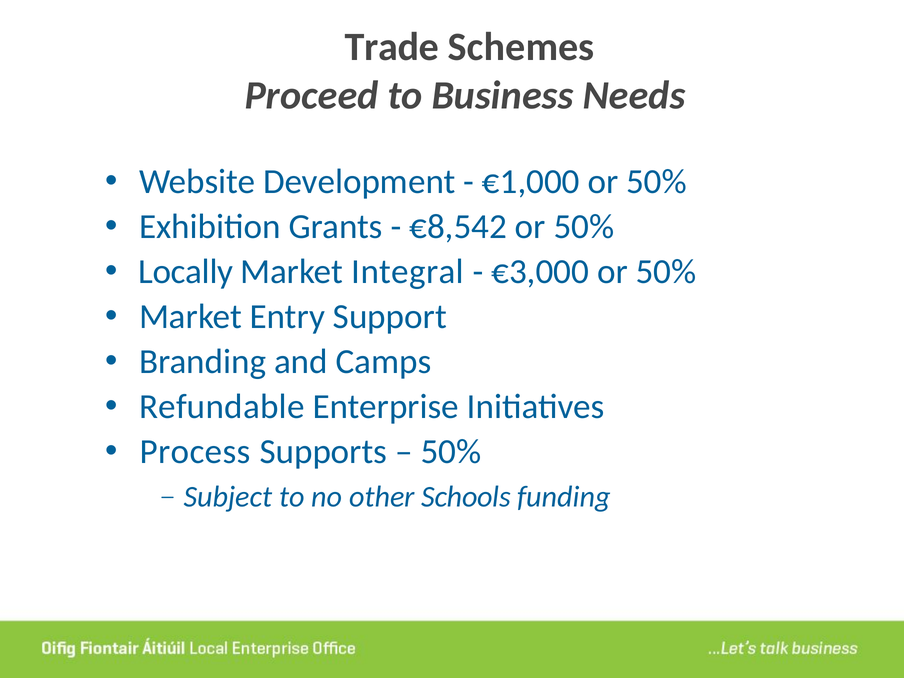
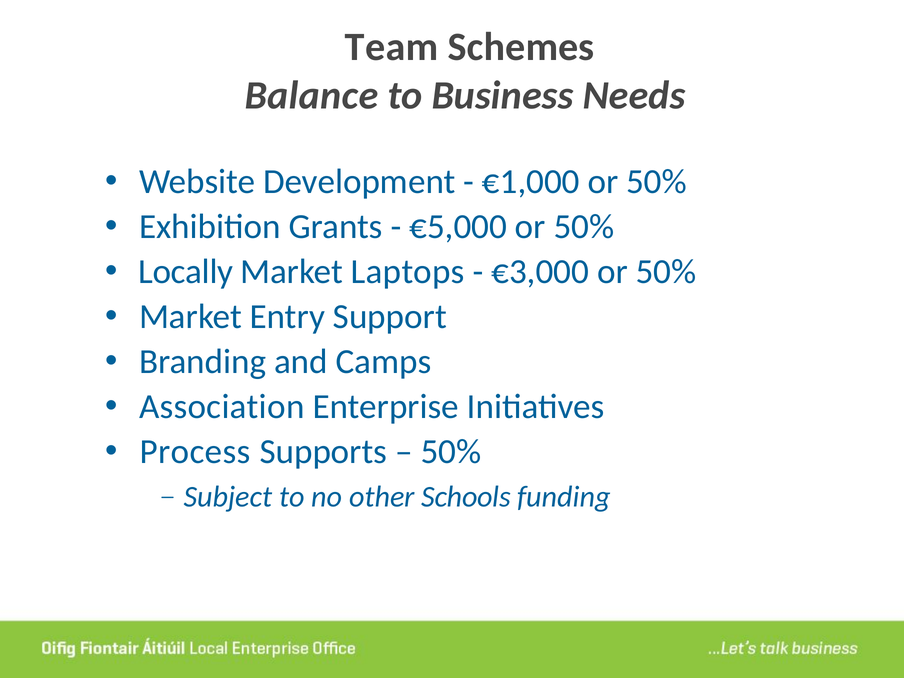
Trade: Trade -> Team
Proceed: Proceed -> Balance
€8,542: €8,542 -> €5,000
Integral: Integral -> Laptops
Refundable: Refundable -> Association
